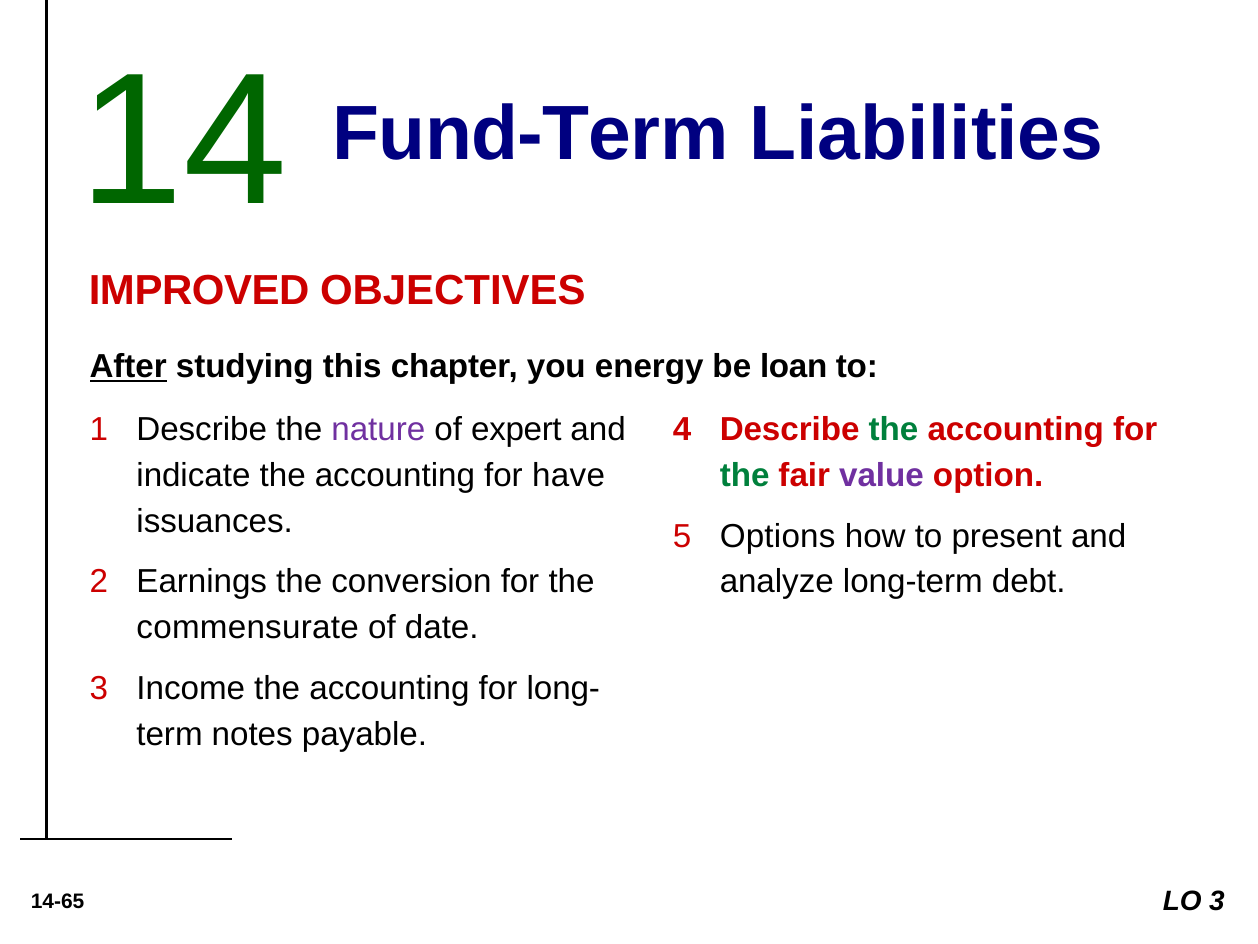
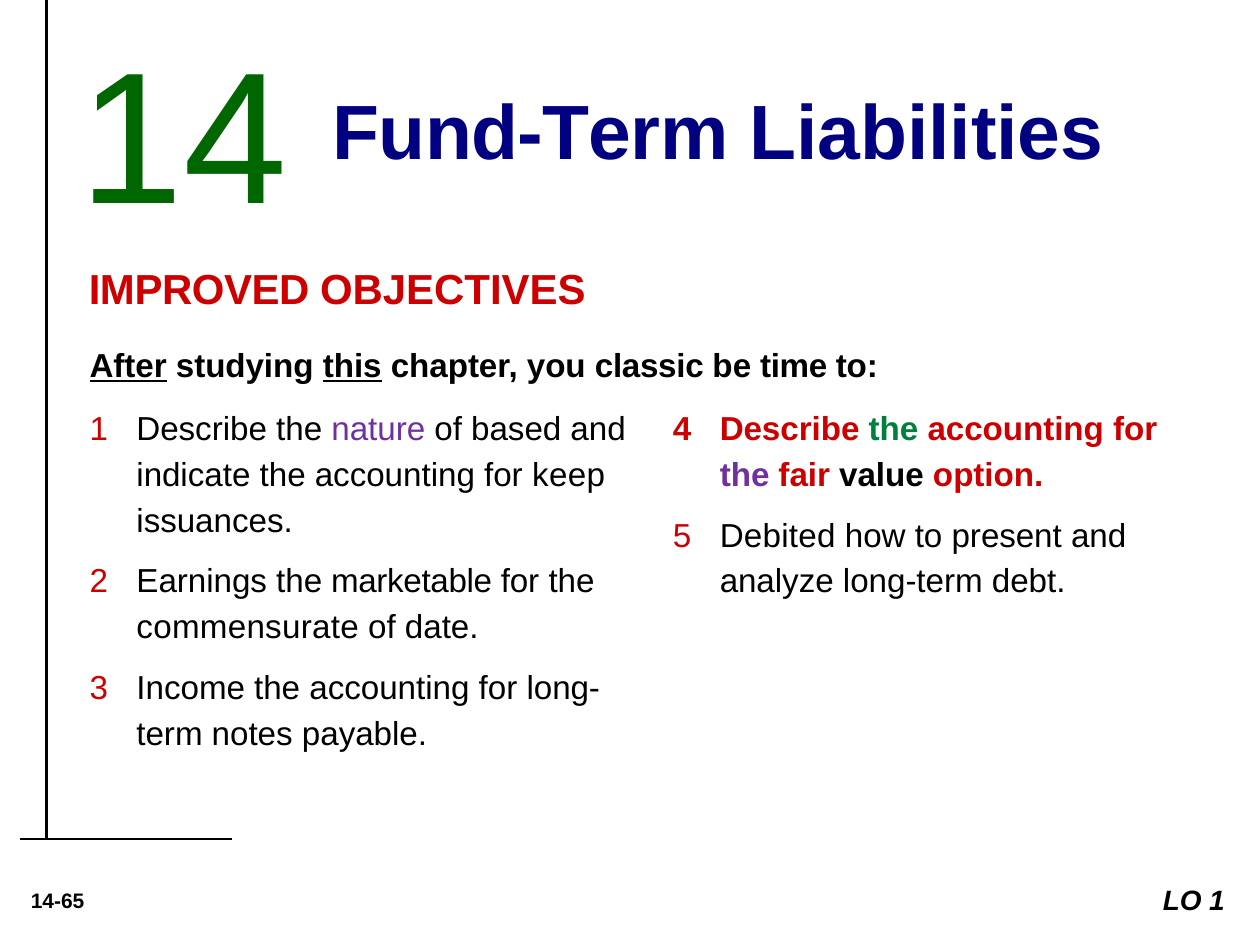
this underline: none -> present
energy: energy -> classic
loan: loan -> time
expert: expert -> based
have: have -> keep
the at (745, 475) colour: green -> purple
value colour: purple -> black
Options: Options -> Debited
conversion: conversion -> marketable
LO 3: 3 -> 1
